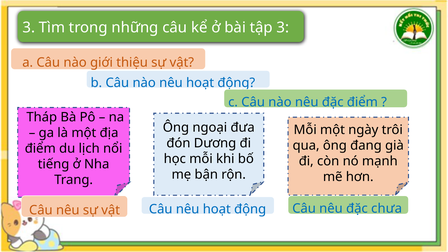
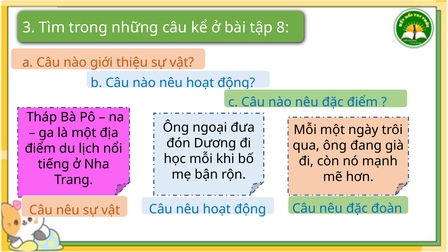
tập 3: 3 -> 8
chưa: chưa -> đoàn
